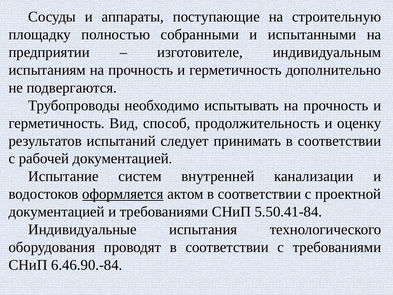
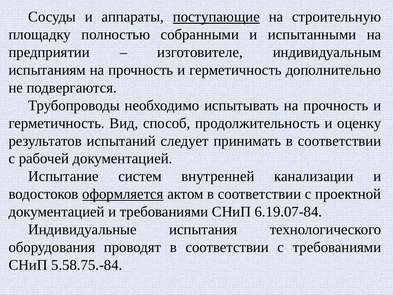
поступающие underline: none -> present
5.50.41-84: 5.50.41-84 -> 6.19.07-84
6.46.90.-84: 6.46.90.-84 -> 5.58.75.-84
